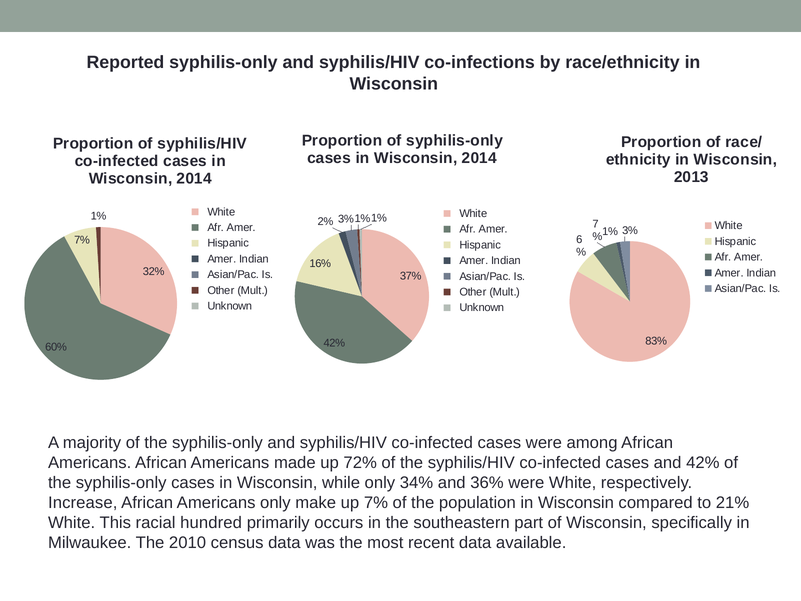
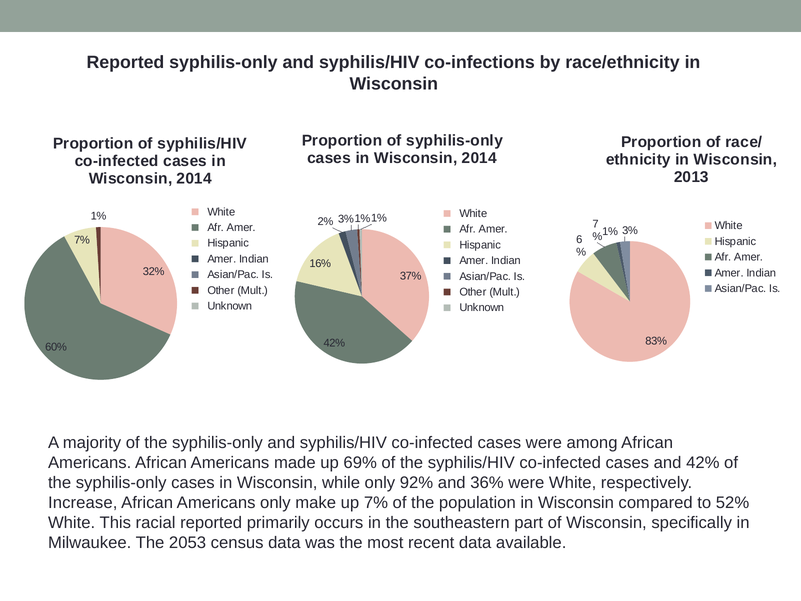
72%: 72% -> 69%
34%: 34% -> 92%
21%: 21% -> 52%
racial hundred: hundred -> reported
2010: 2010 -> 2053
